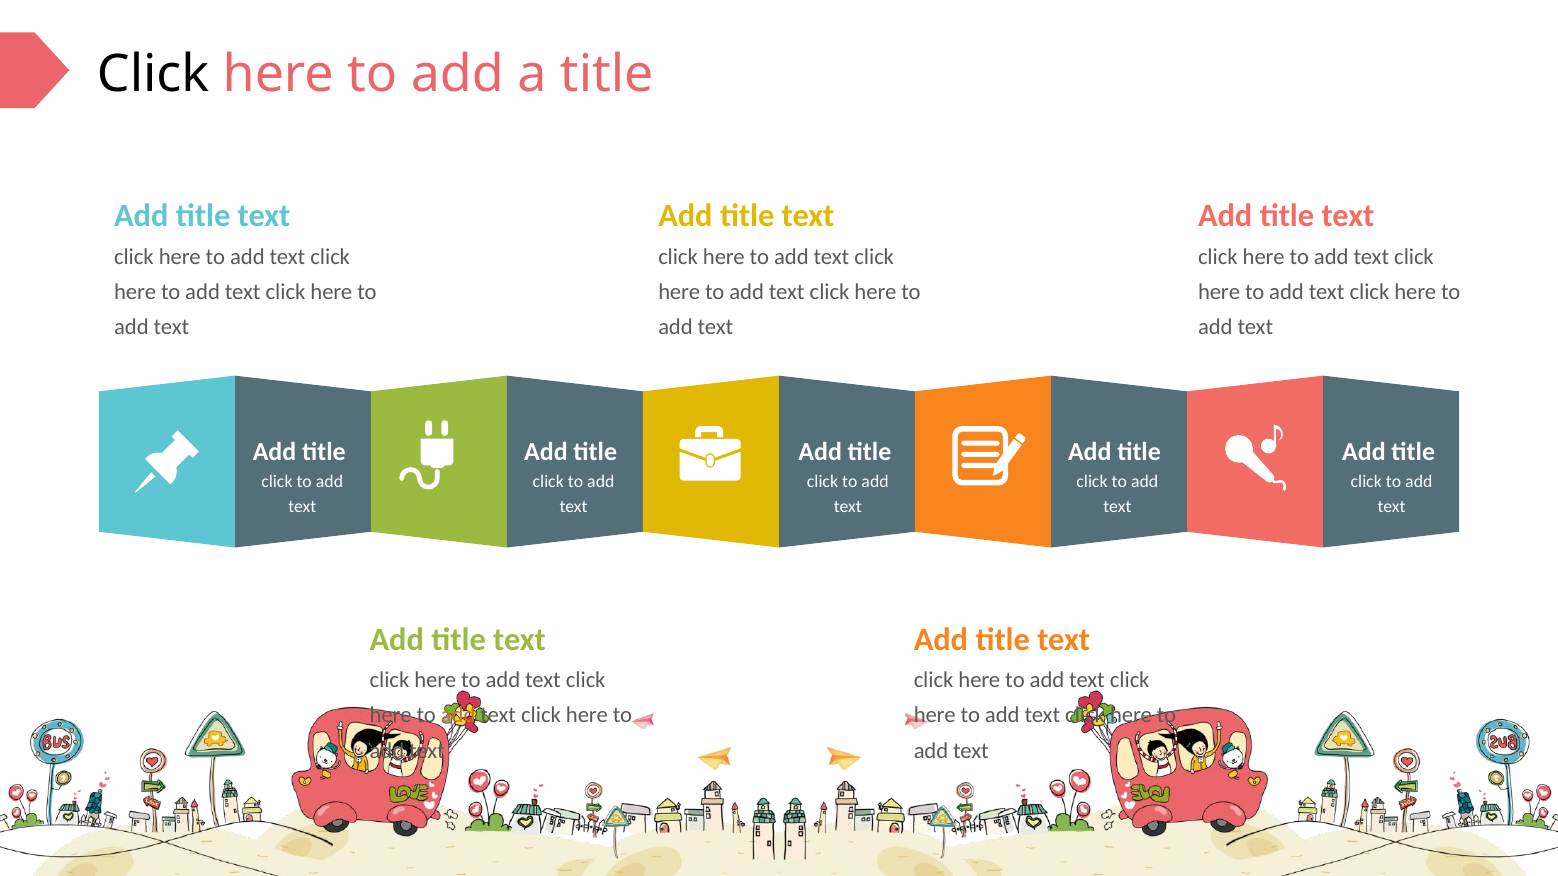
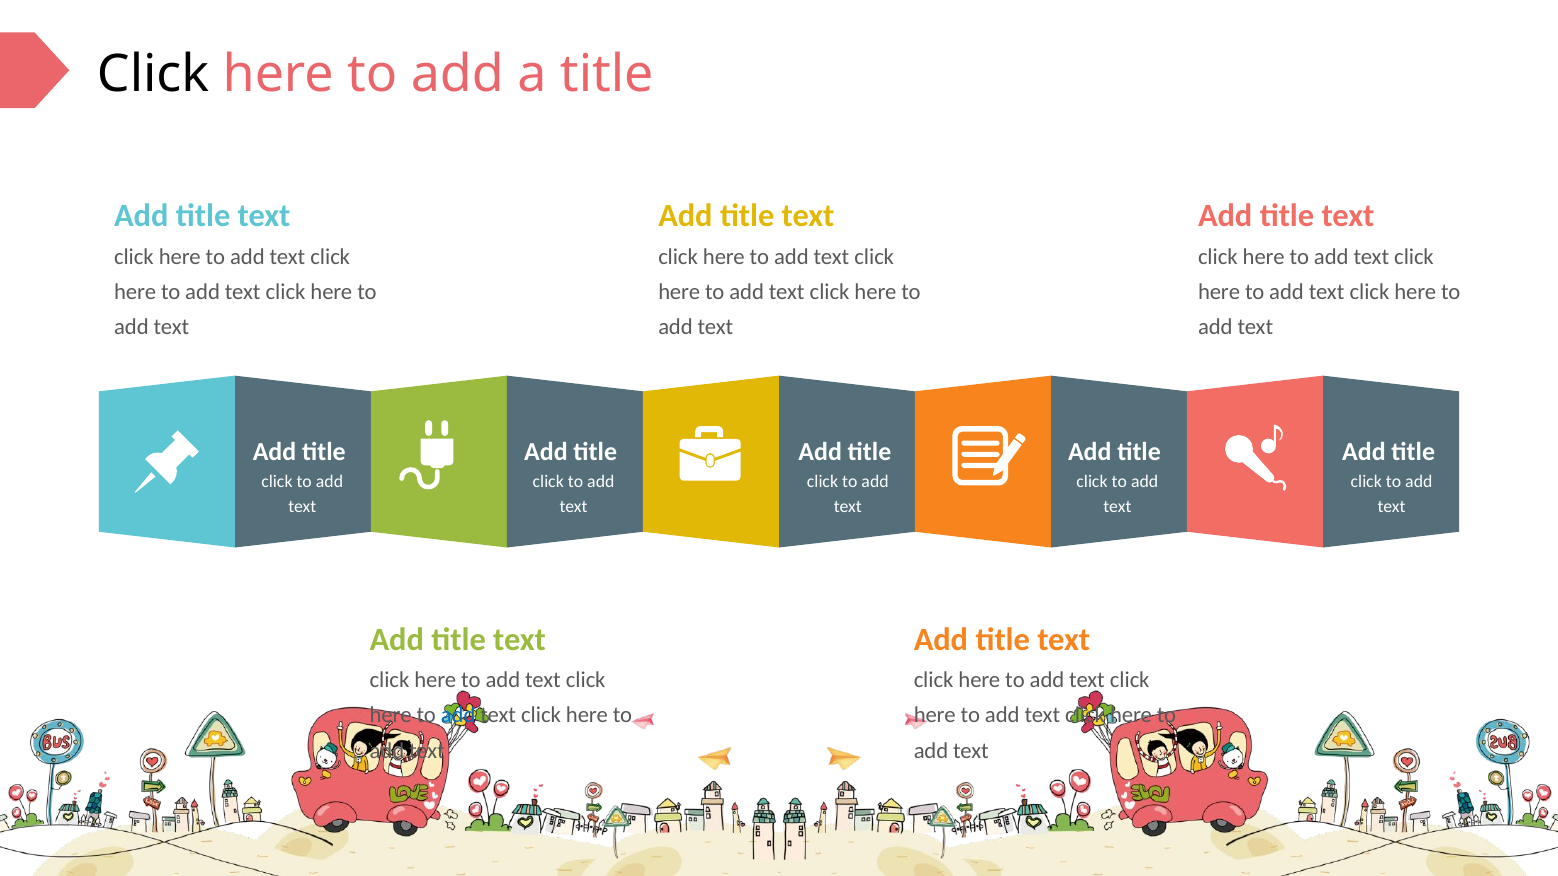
add at (458, 716) colour: orange -> blue
